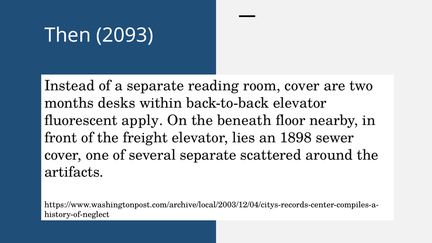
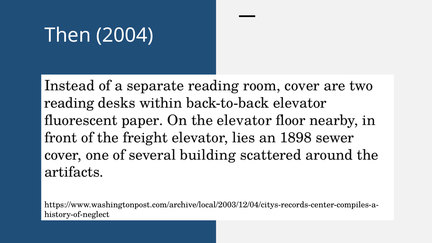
2093: 2093 -> 2004
months at (69, 103): months -> reading
apply: apply -> paper
the beneath: beneath -> elevator
several separate: separate -> building
